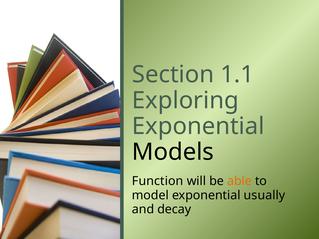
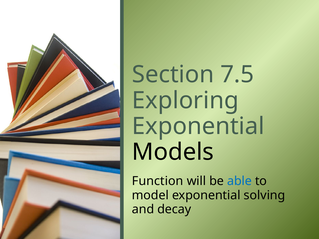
1.1: 1.1 -> 7.5
able colour: orange -> blue
usually: usually -> solving
